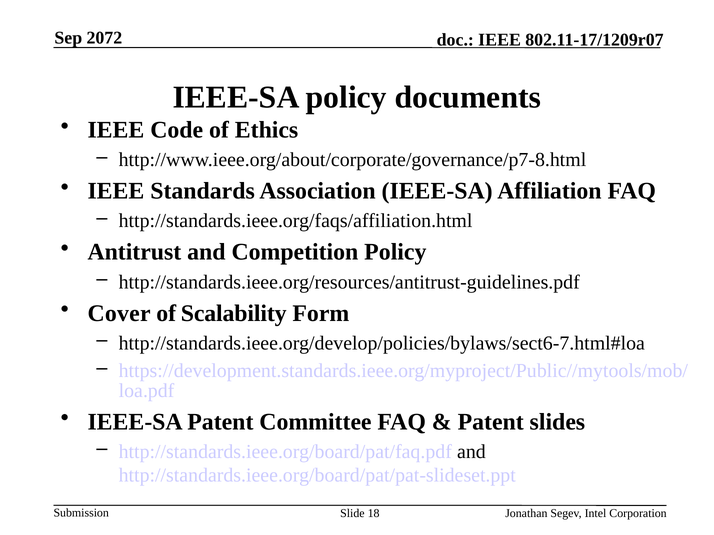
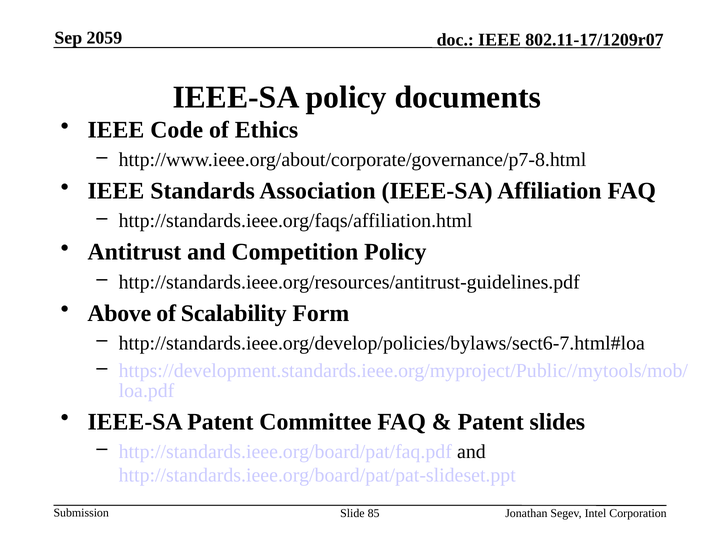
2072: 2072 -> 2059
Cover: Cover -> Above
18: 18 -> 85
